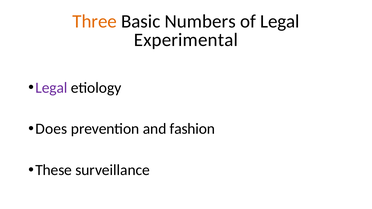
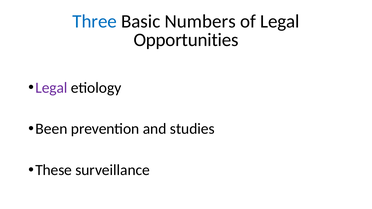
Three colour: orange -> blue
Experimental: Experimental -> Opportunities
Does: Does -> Been
fashion: fashion -> studies
